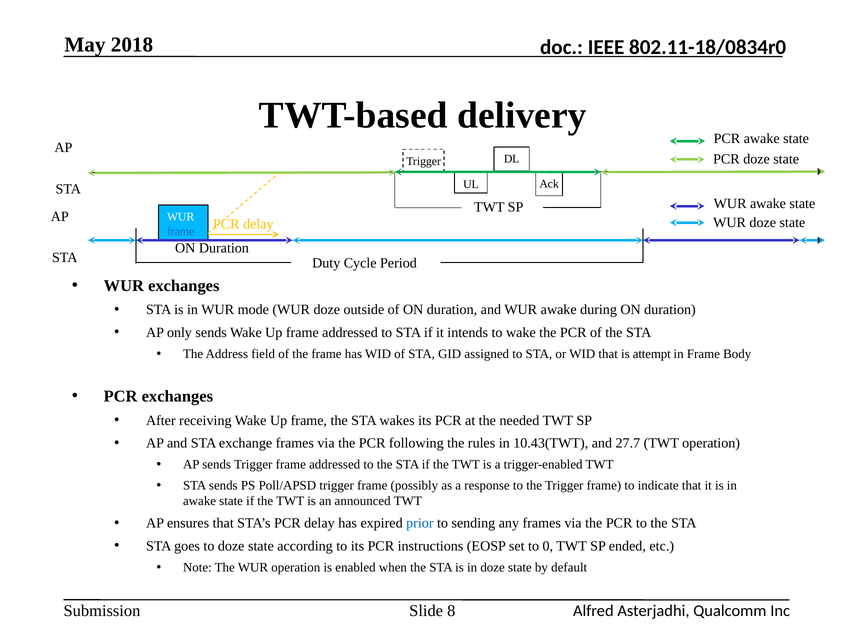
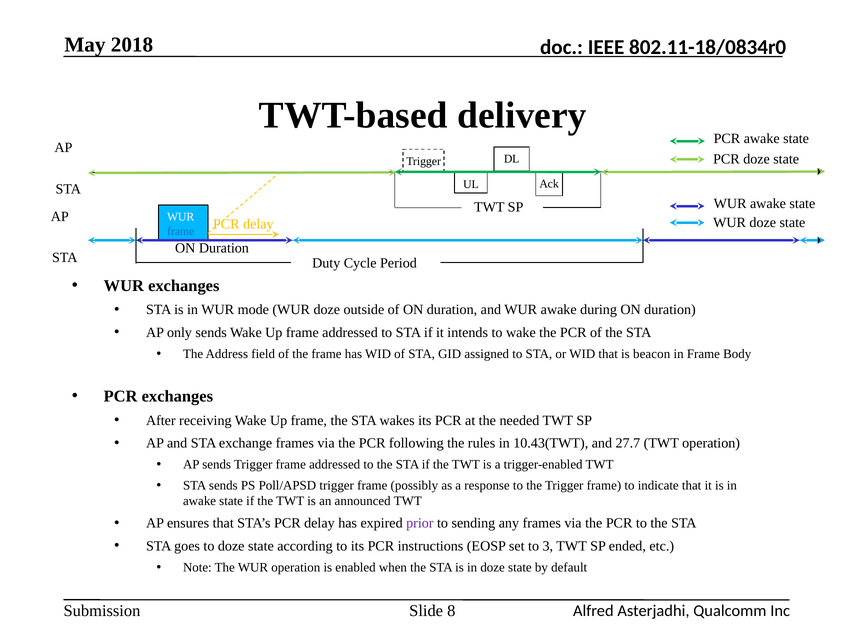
attempt: attempt -> beacon
prior colour: blue -> purple
0: 0 -> 3
